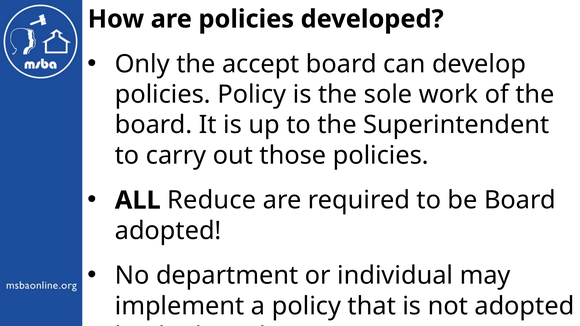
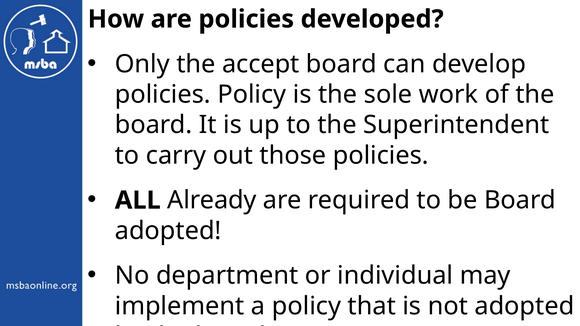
Reduce: Reduce -> Already
